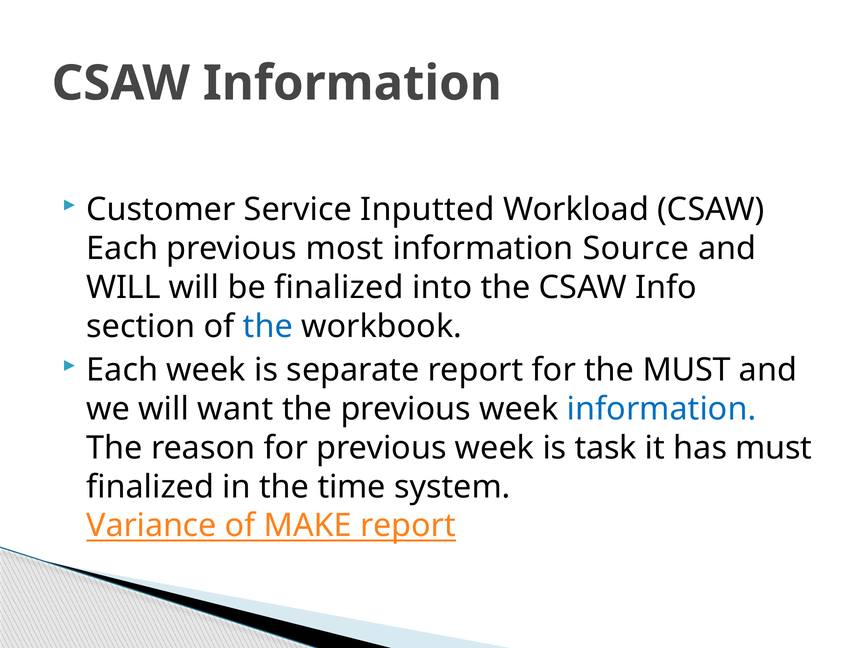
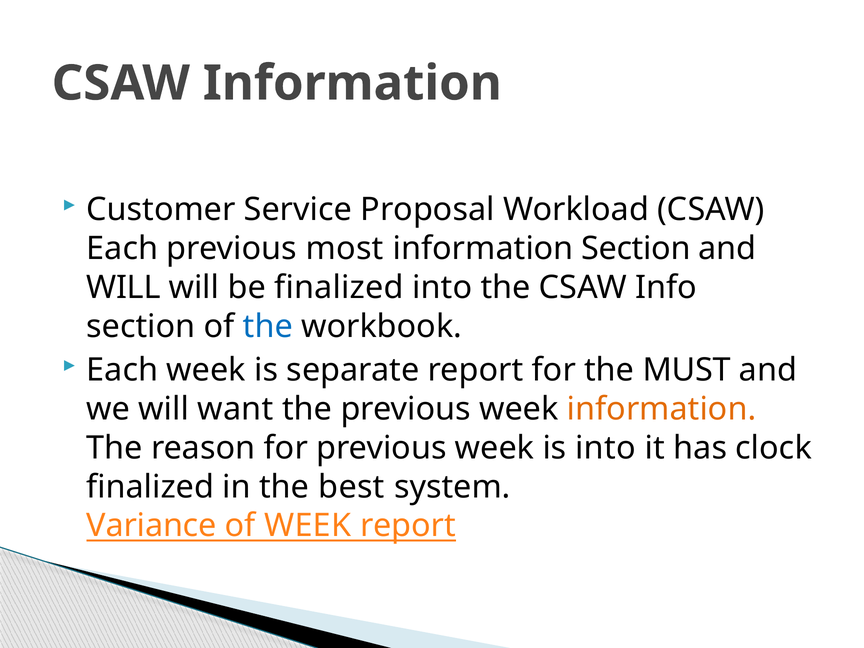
Inputted: Inputted -> Proposal
information Source: Source -> Section
information at (662, 409) colour: blue -> orange
is task: task -> into
has must: must -> clock
time: time -> best
of MAKE: MAKE -> WEEK
